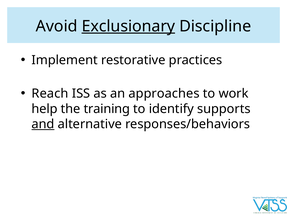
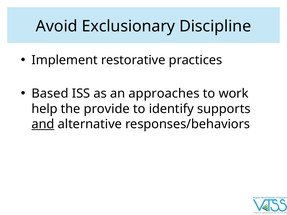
Exclusionary underline: present -> none
Reach: Reach -> Based
training: training -> provide
